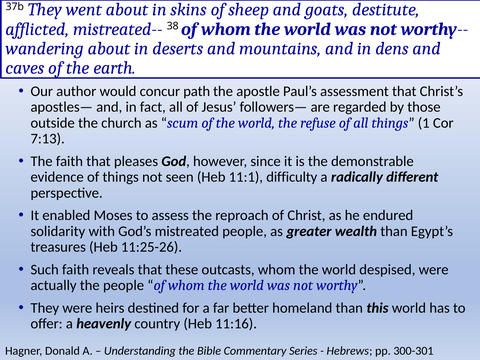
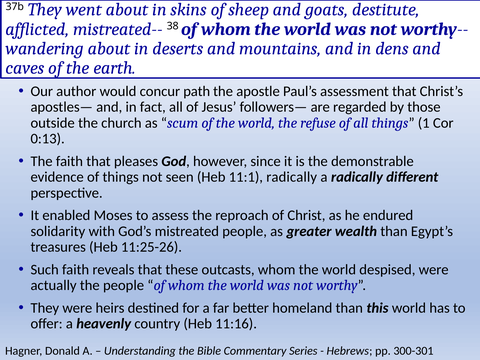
7:13: 7:13 -> 0:13
11:1 difficulty: difficulty -> radically
